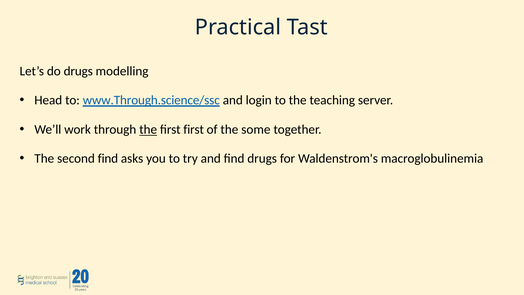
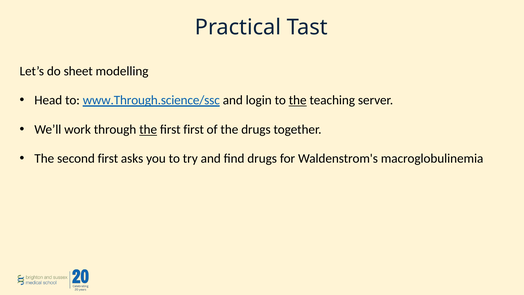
do drugs: drugs -> sheet
the at (298, 100) underline: none -> present
the some: some -> drugs
second find: find -> first
